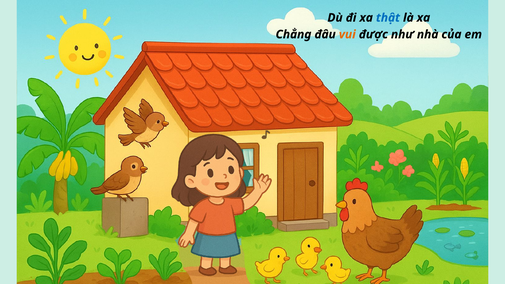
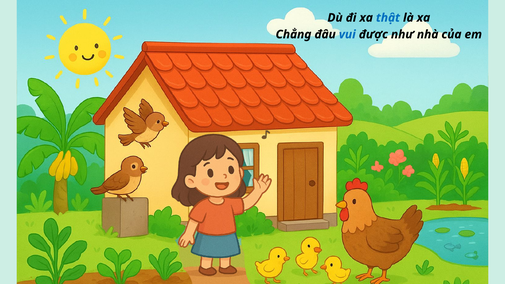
vui colour: orange -> blue
